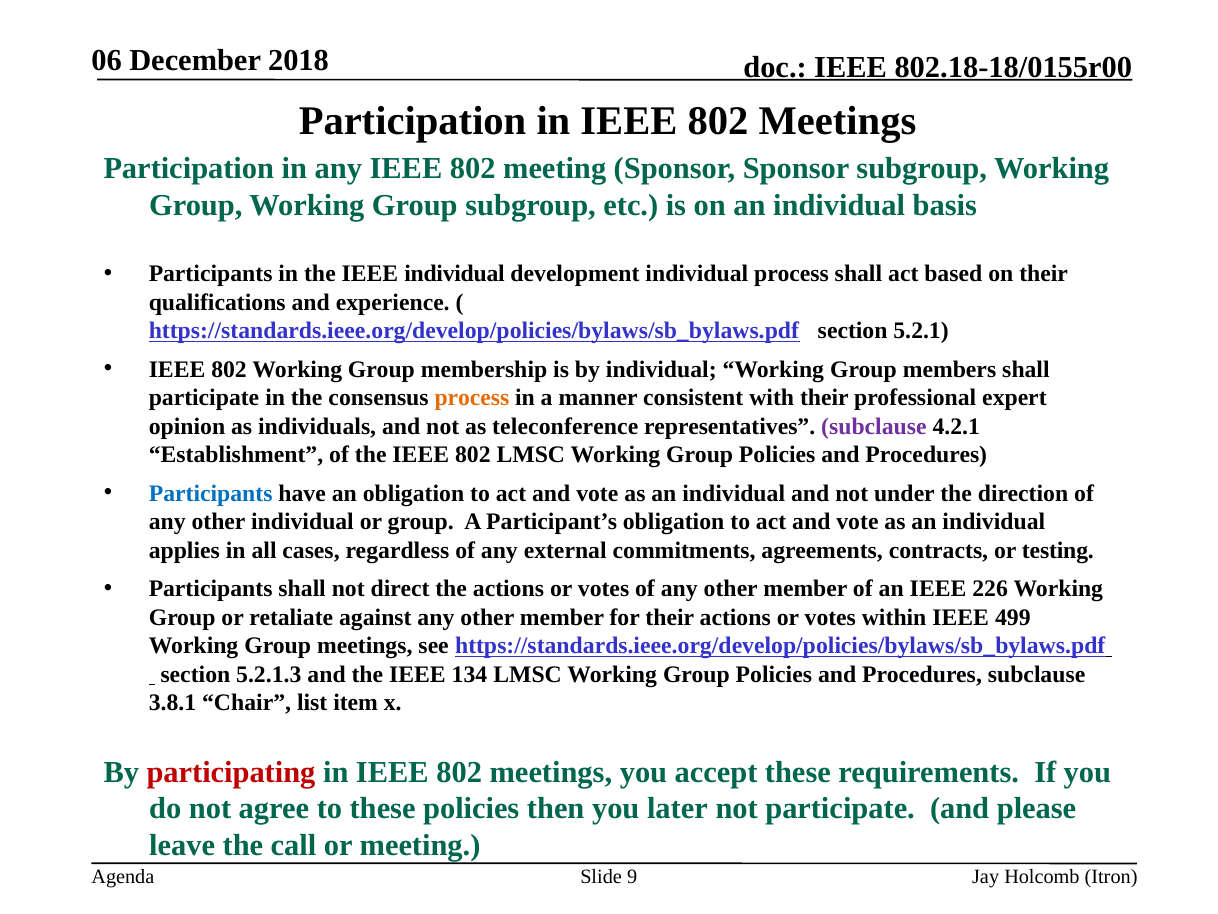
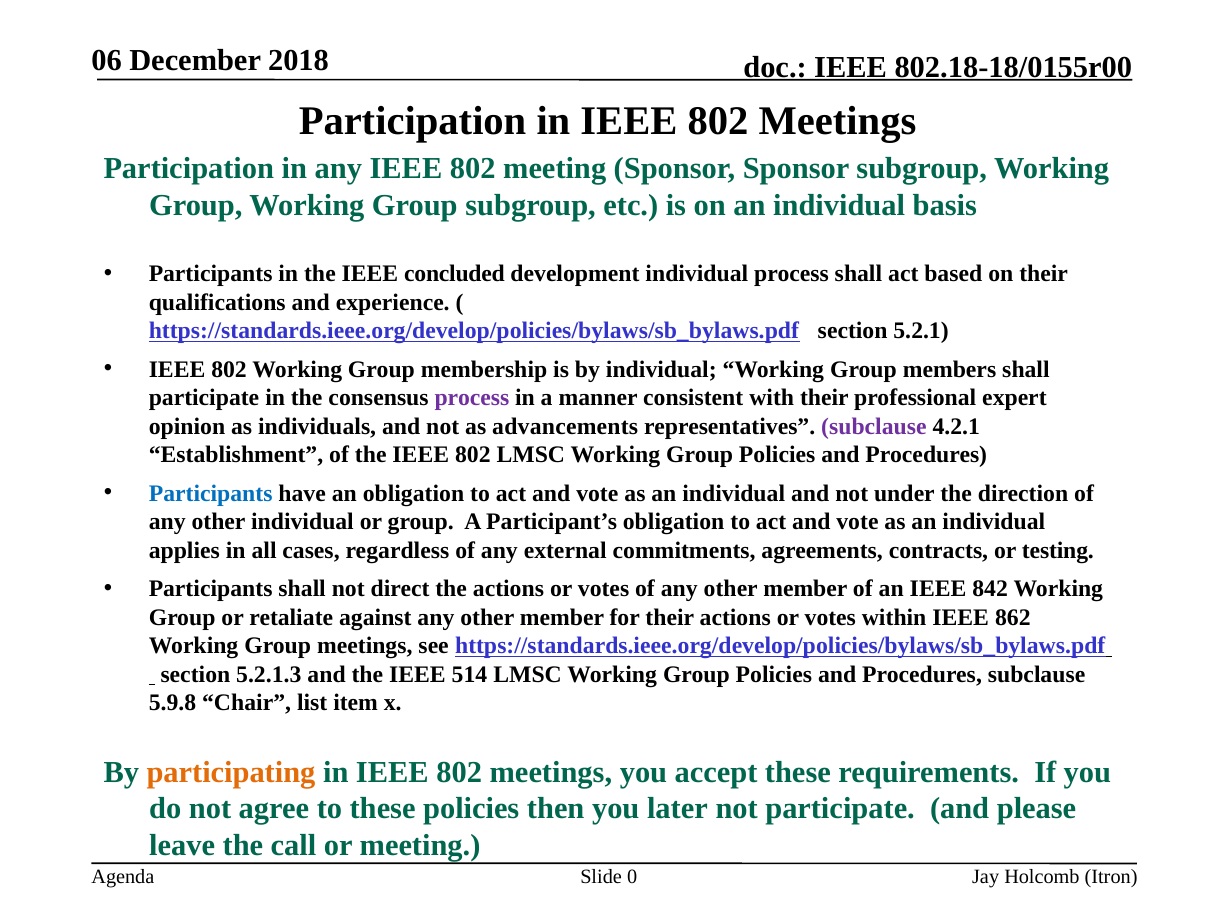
IEEE individual: individual -> concluded
process at (472, 398) colour: orange -> purple
teleconference: teleconference -> advancements
226: 226 -> 842
499: 499 -> 862
134: 134 -> 514
3.8.1: 3.8.1 -> 5.9.8
participating colour: red -> orange
9: 9 -> 0
